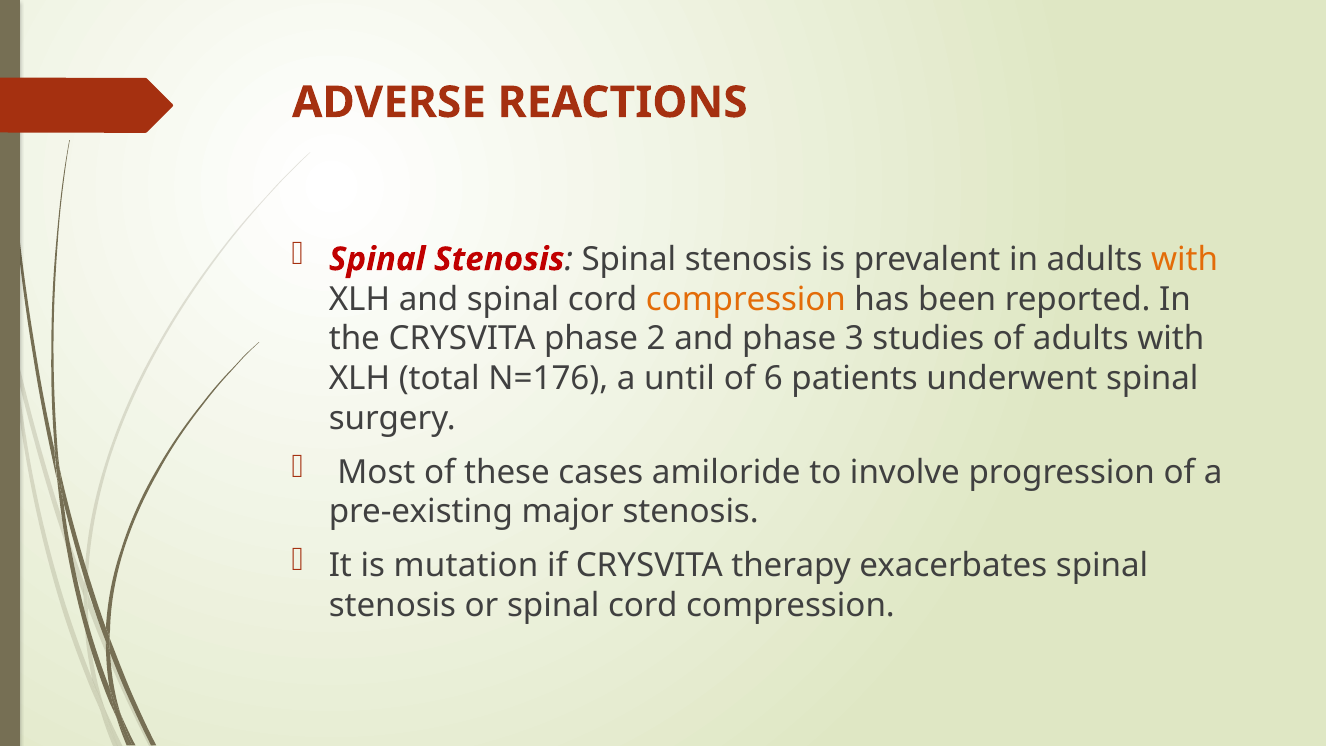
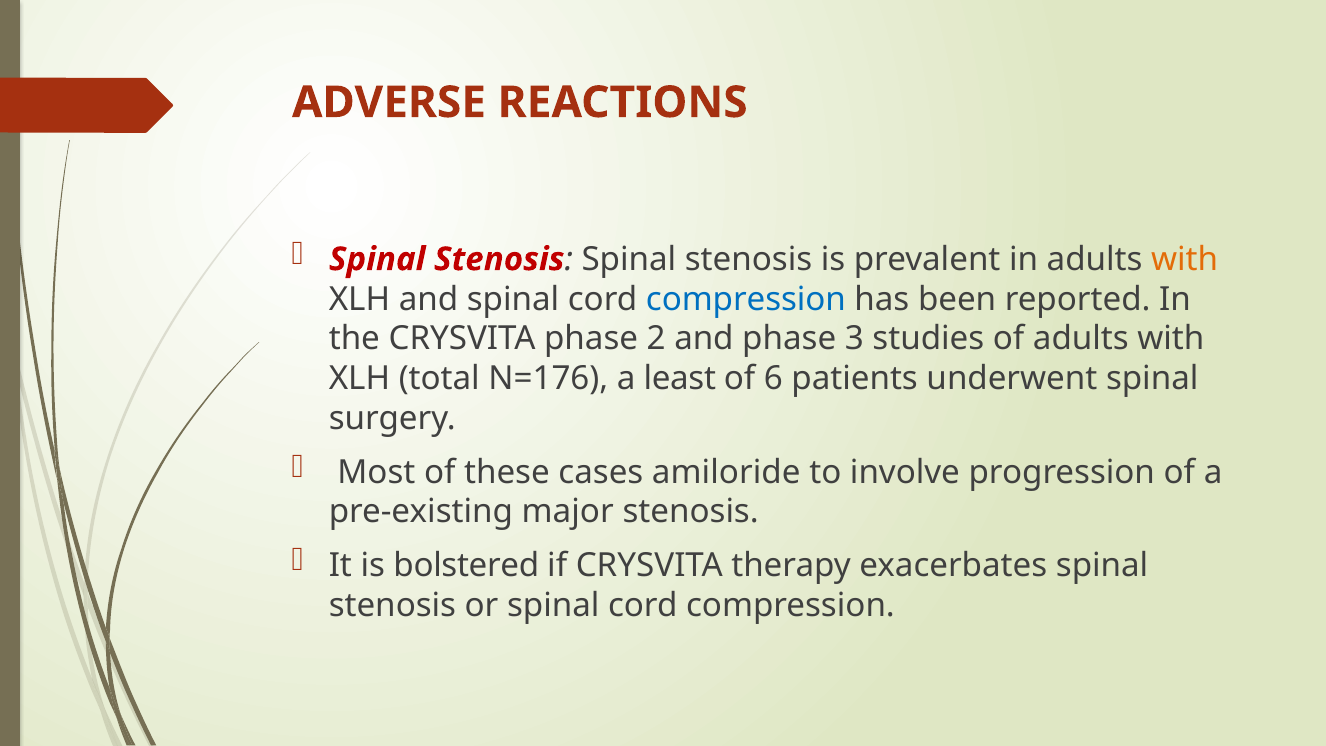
compression at (746, 299) colour: orange -> blue
until: until -> least
mutation: mutation -> bolstered
